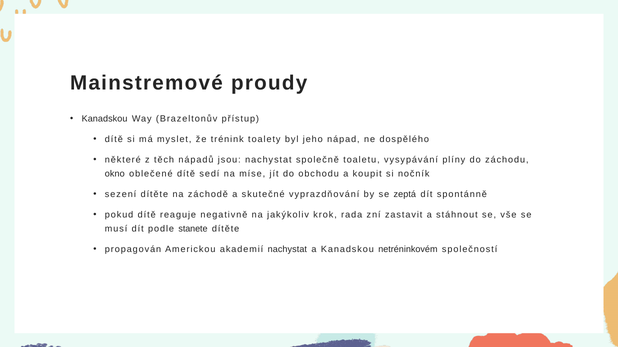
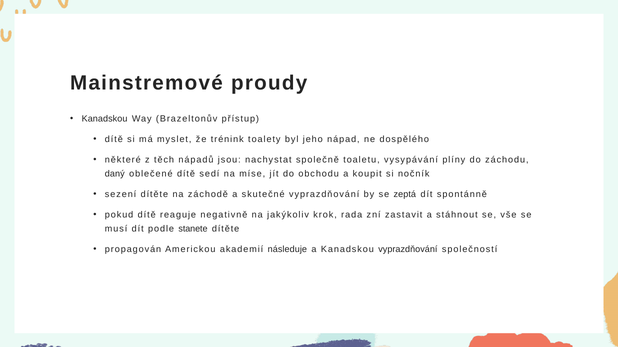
okno: okno -> daný
akademií nachystat: nachystat -> následuje
Kanadskou netréninkovém: netréninkovém -> vyprazdňování
